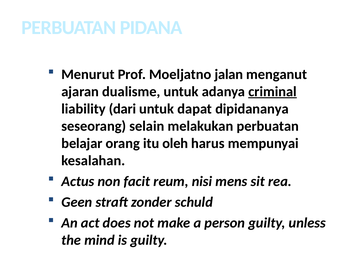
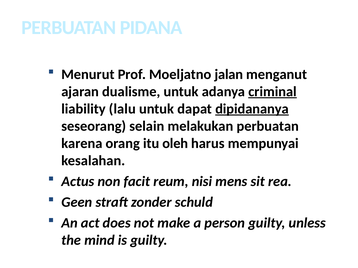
dari: dari -> lalu
dipidananya underline: none -> present
belajar: belajar -> karena
